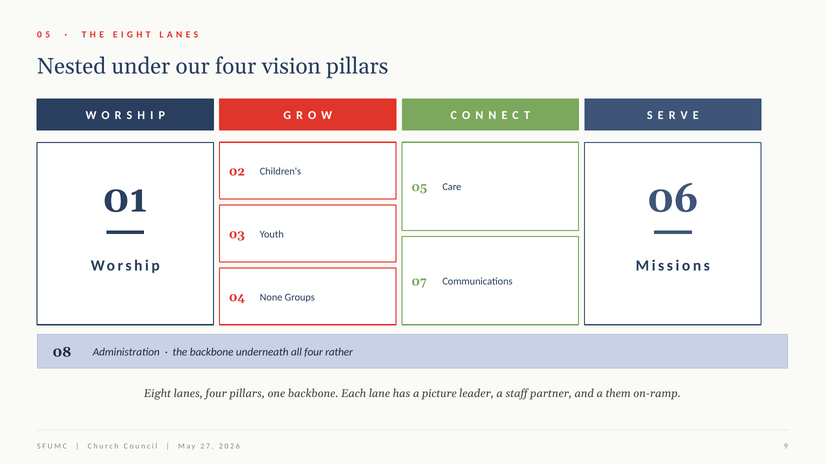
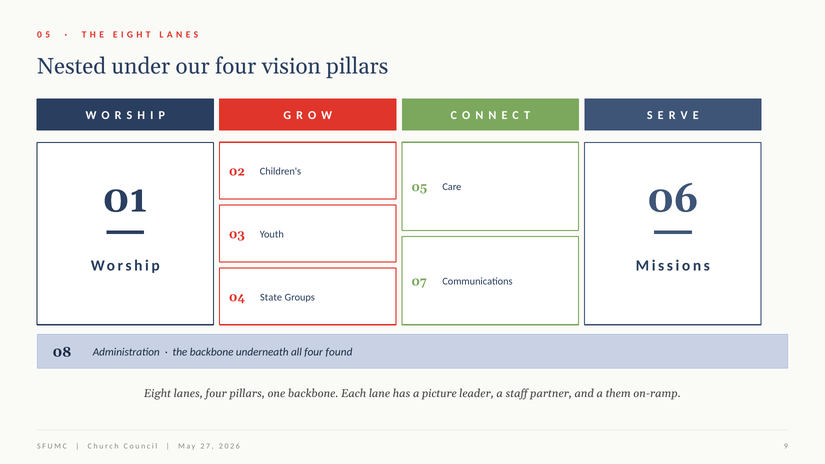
None: None -> State
rather: rather -> found
